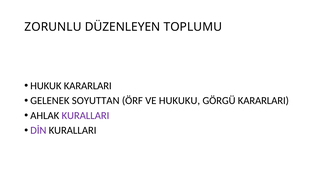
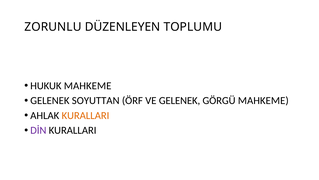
HUKUK KARARLARI: KARARLARI -> MAHKEME
VE HUKUKU: HUKUKU -> GELENEK
GÖRGÜ KARARLARI: KARARLARI -> MAHKEME
KURALLARI at (85, 115) colour: purple -> orange
